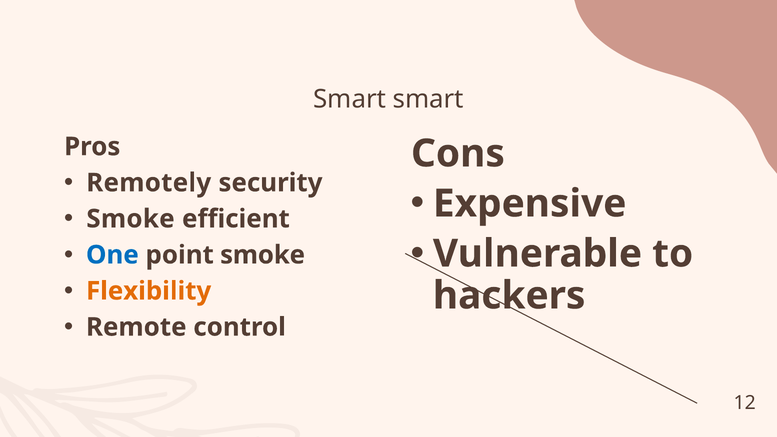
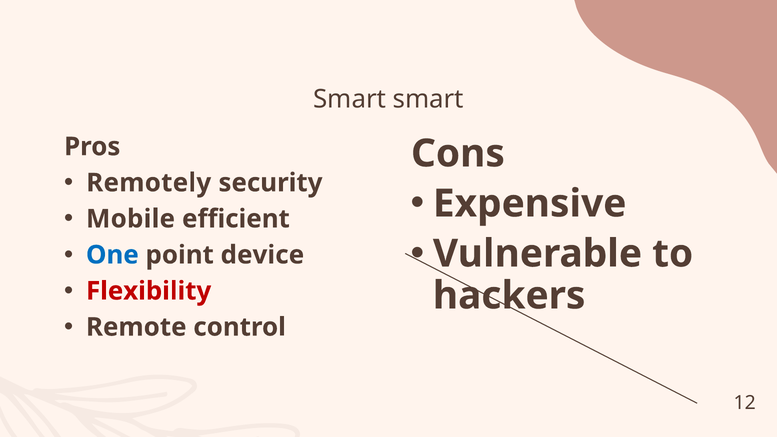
Smoke at (130, 219): Smoke -> Mobile
point smoke: smoke -> device
Flexibility colour: orange -> red
